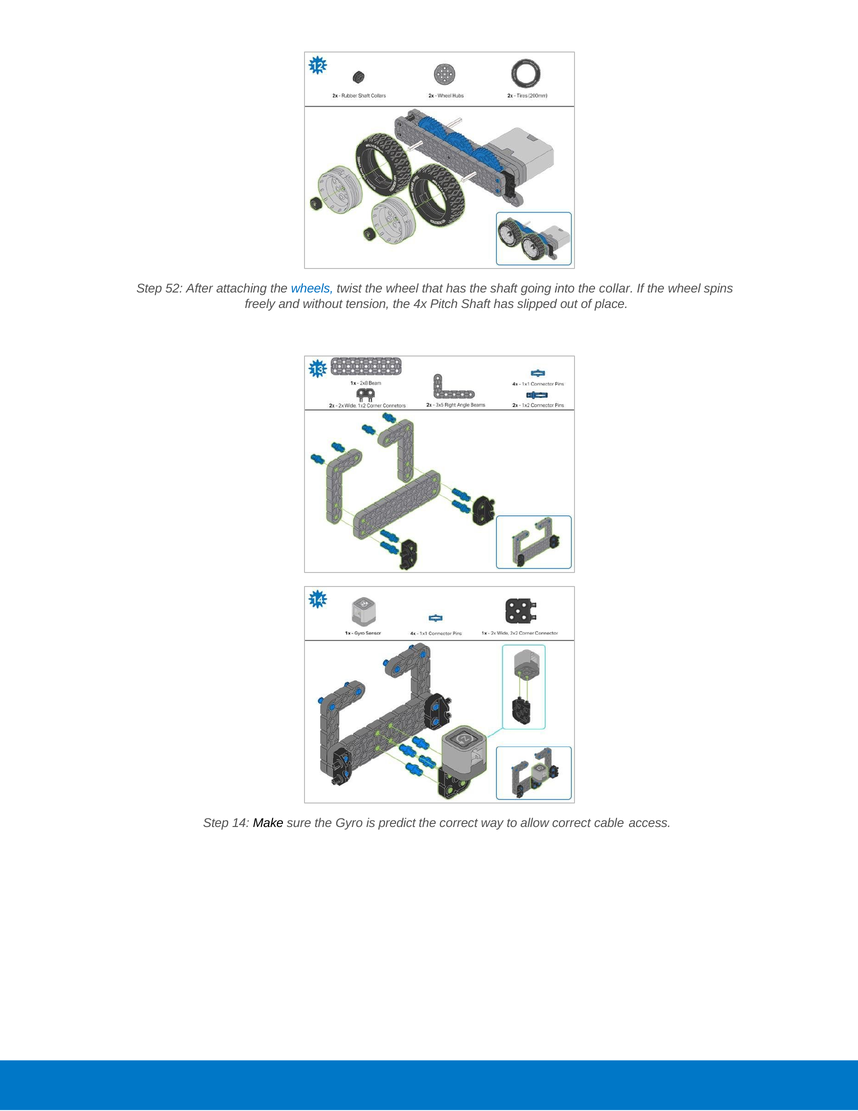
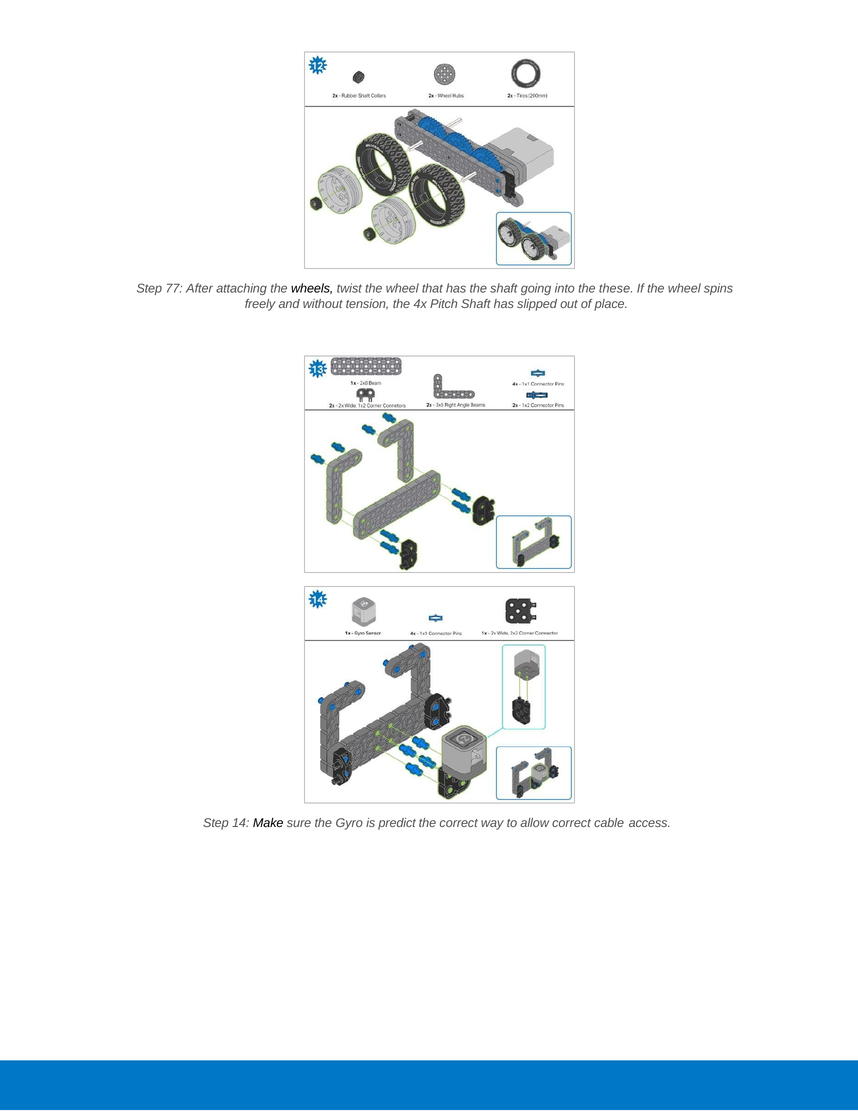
52: 52 -> 77
wheels colour: blue -> black
collar: collar -> these
